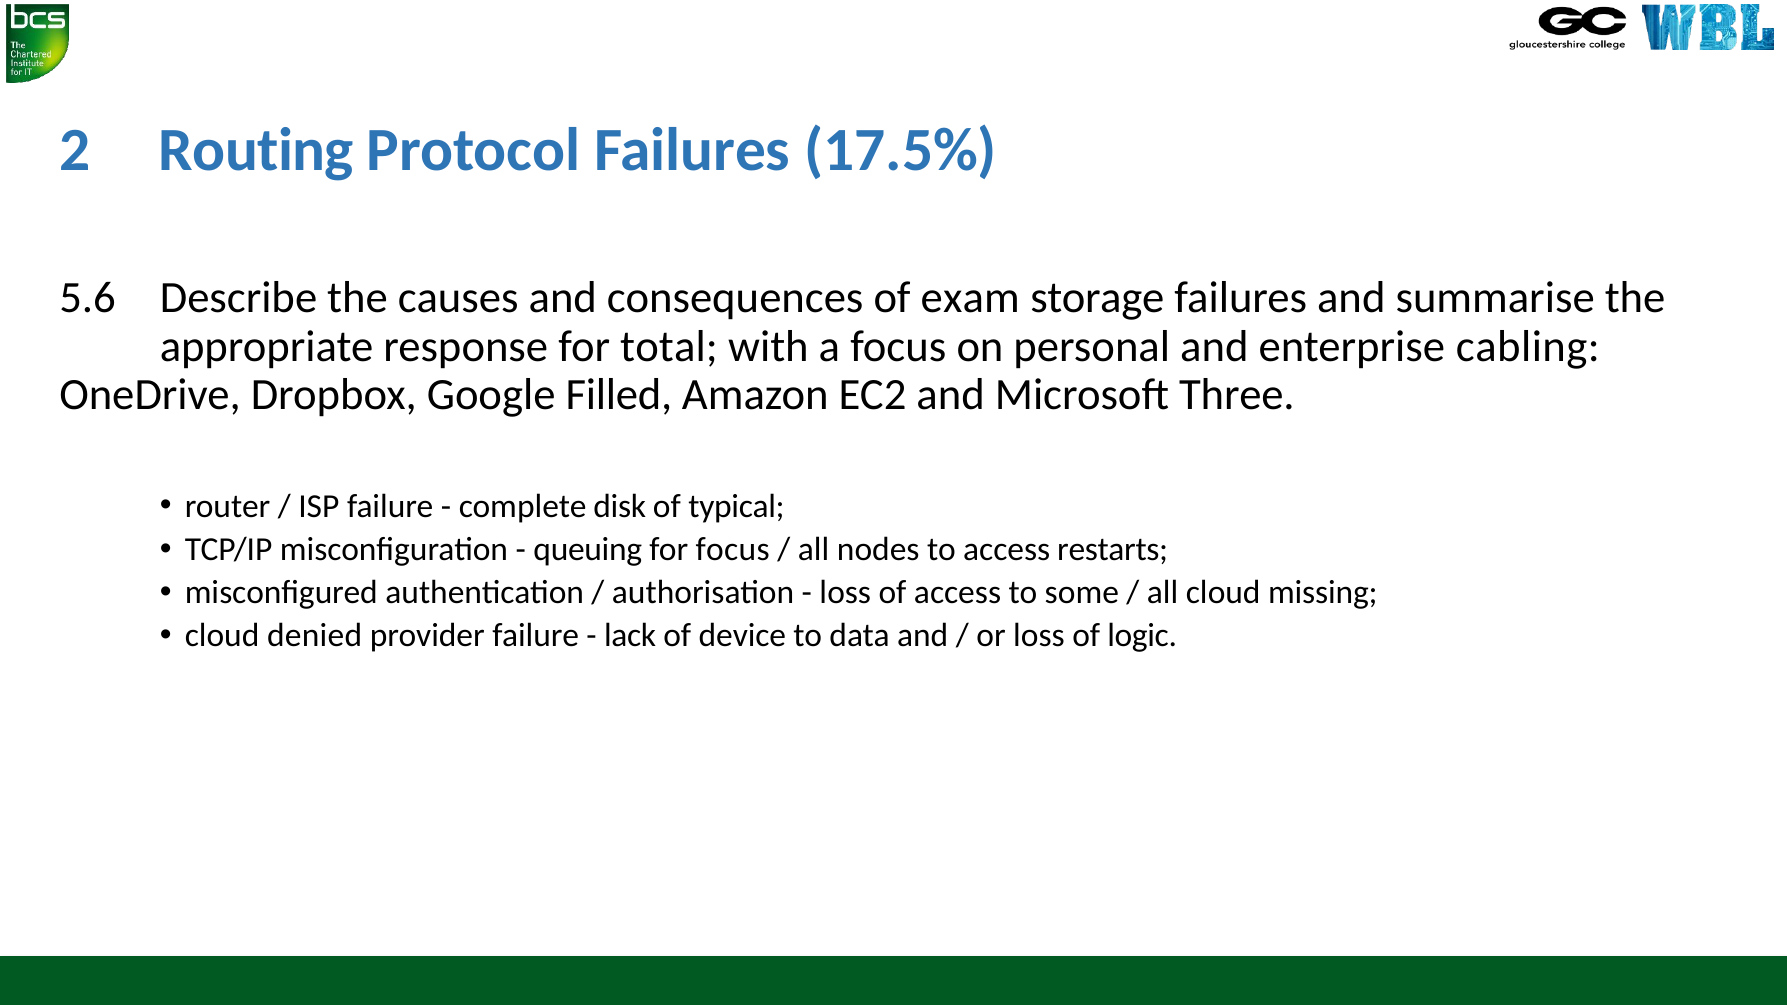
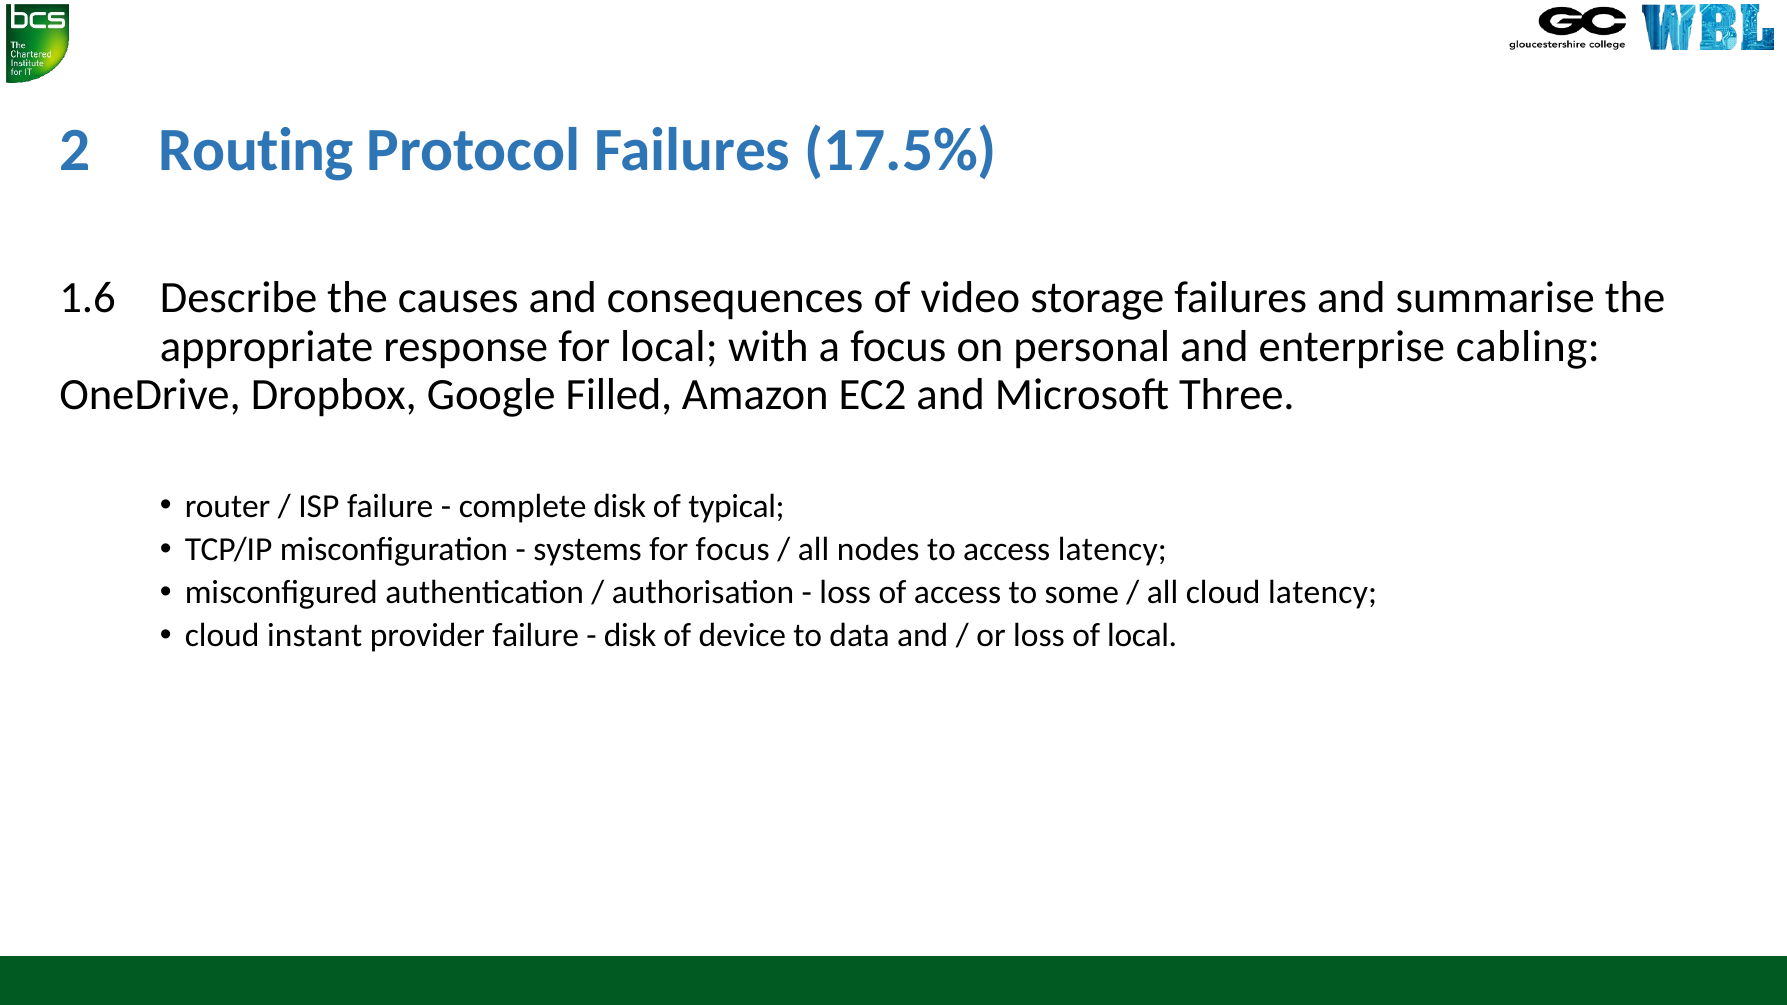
5.6: 5.6 -> 1.6
exam: exam -> video
for total: total -> local
queuing: queuing -> systems
access restarts: restarts -> latency
cloud missing: missing -> latency
denied: denied -> instant
lack at (630, 636): lack -> disk
of logic: logic -> local
